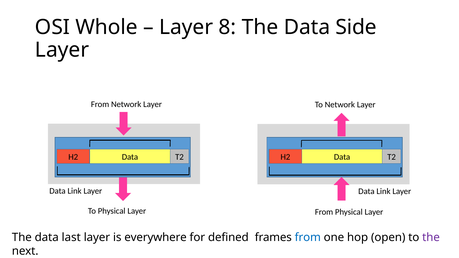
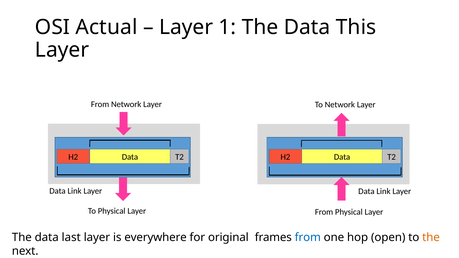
Whole: Whole -> Actual
8: 8 -> 1
Side: Side -> This
defined: defined -> original
the at (431, 237) colour: purple -> orange
